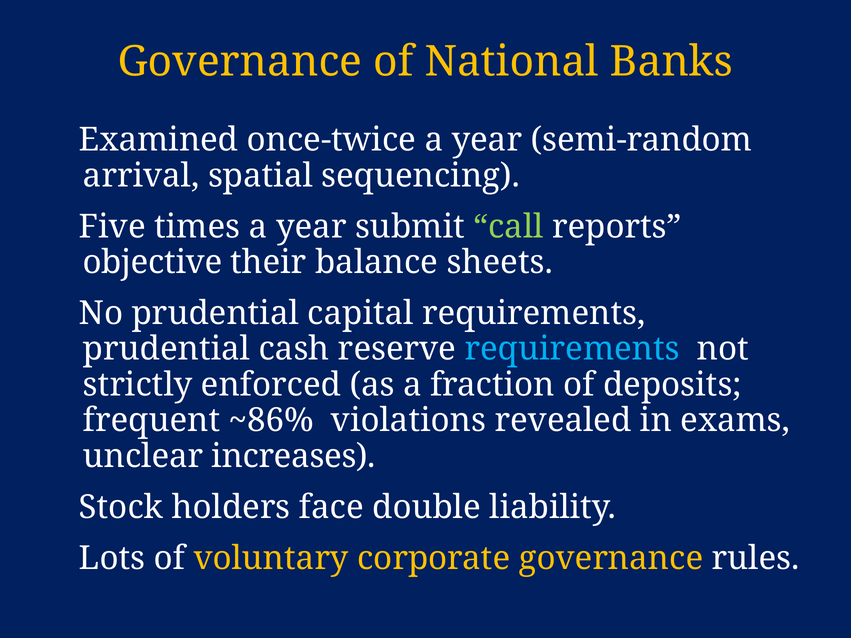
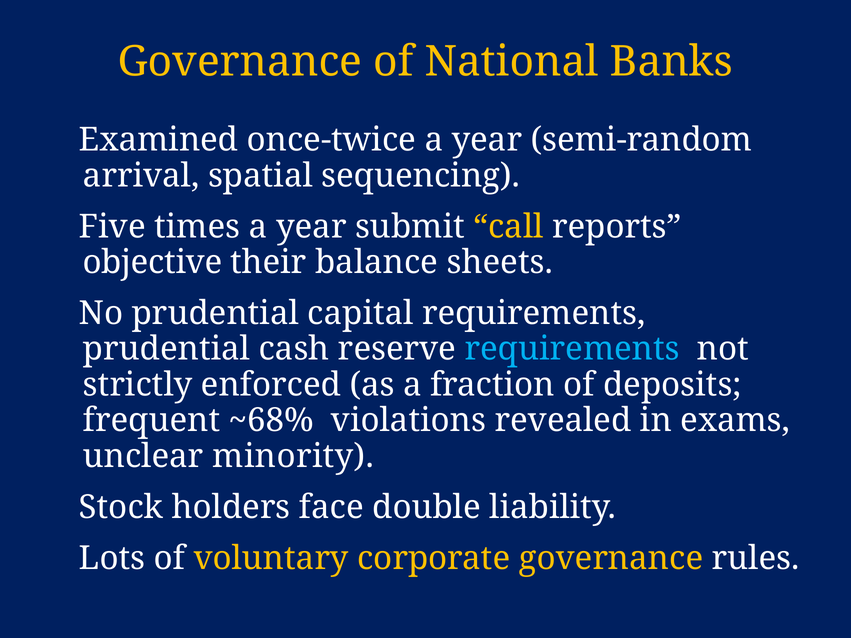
call colour: light green -> yellow
~86%: ~86% -> ~68%
increases: increases -> minority
